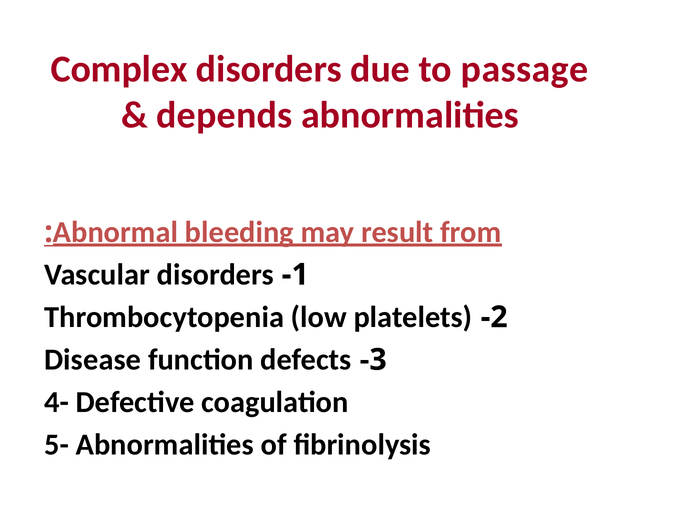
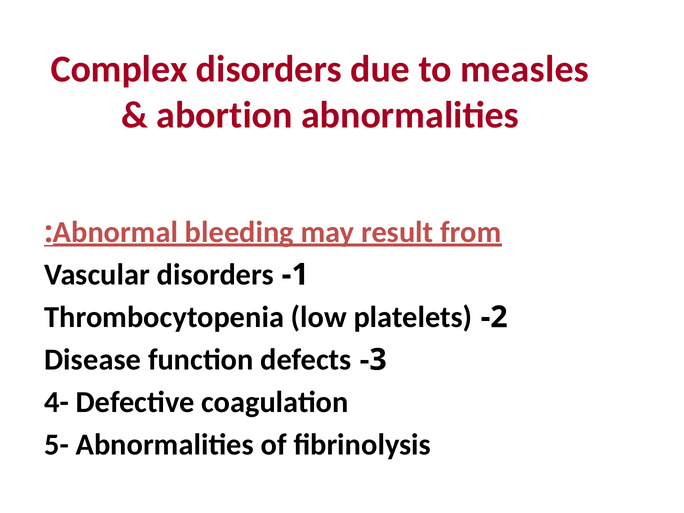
passage: passage -> measles
depends: depends -> abortion
